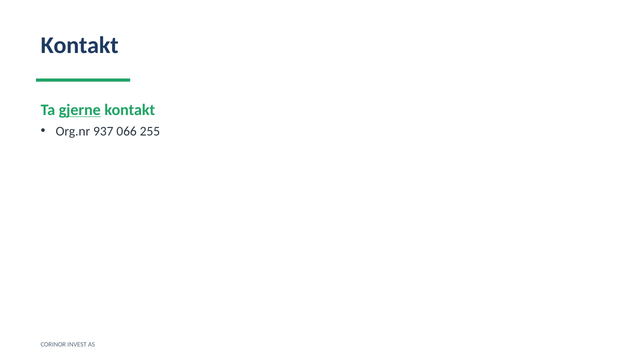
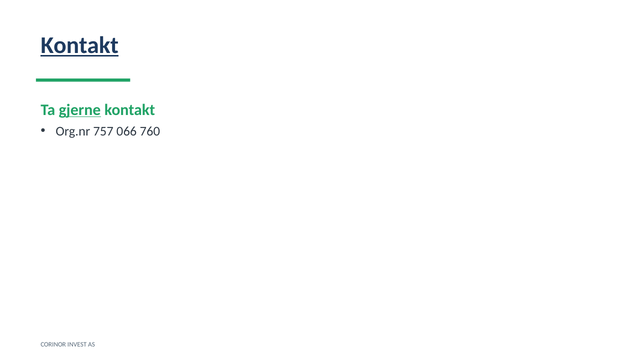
Kontakt at (80, 46) underline: none -> present
937: 937 -> 757
255: 255 -> 760
